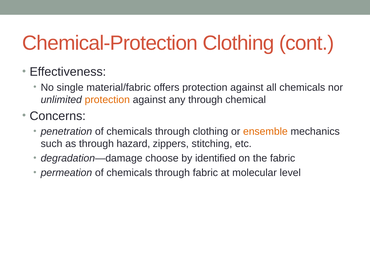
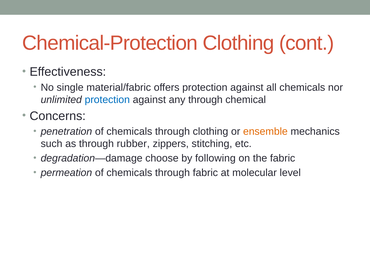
protection at (107, 100) colour: orange -> blue
hazard: hazard -> rubber
identified: identified -> following
